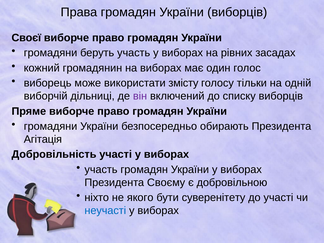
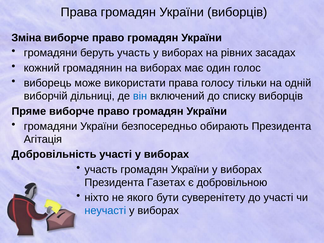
Своєї: Своєї -> Зміна
використати змісту: змісту -> права
він colour: purple -> blue
Своєму: Своєму -> Газетах
